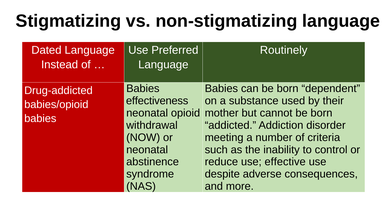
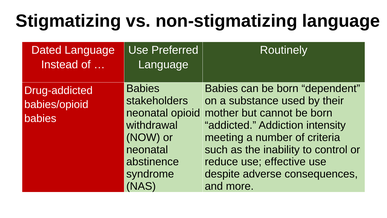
effectiveness: effectiveness -> stakeholders
disorder: disorder -> intensity
